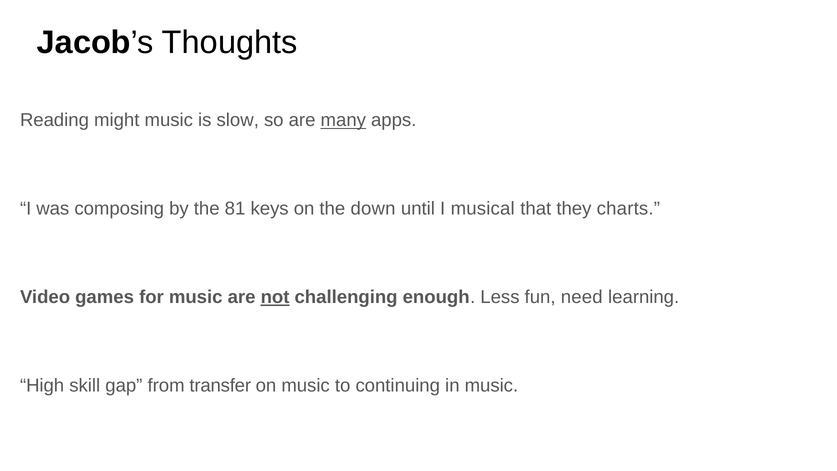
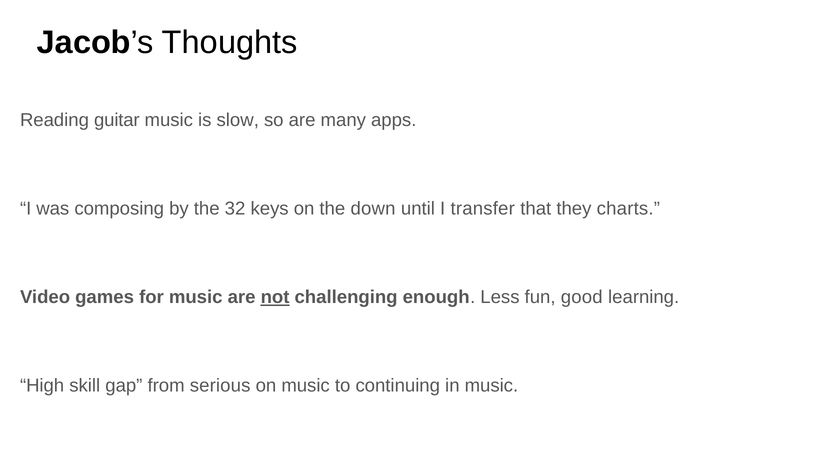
might: might -> guitar
many underline: present -> none
81: 81 -> 32
musical: musical -> transfer
need: need -> good
transfer: transfer -> serious
